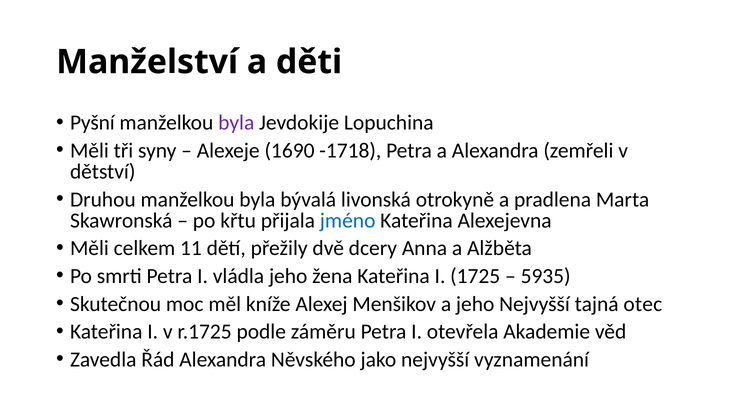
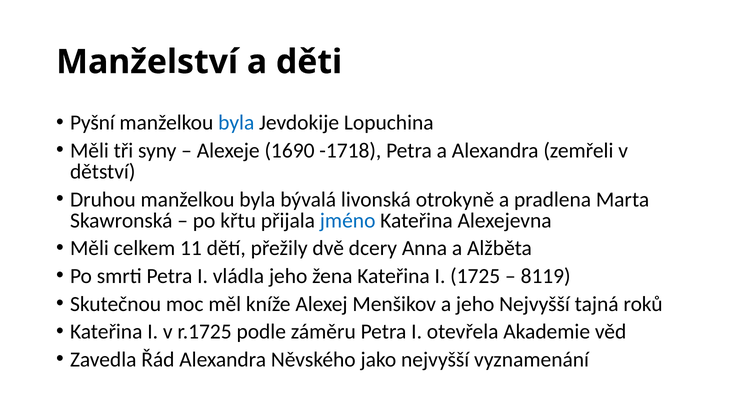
byla at (236, 123) colour: purple -> blue
5935: 5935 -> 8119
otec: otec -> roků
